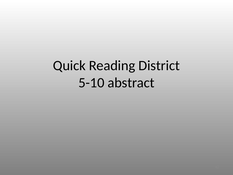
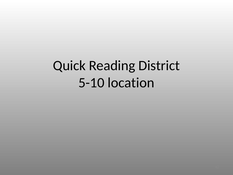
abstract: abstract -> location
